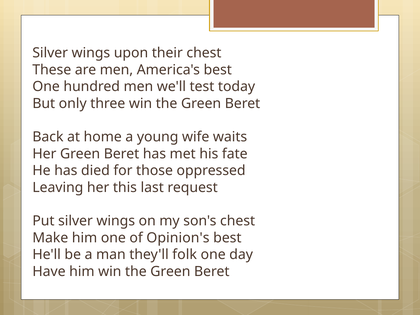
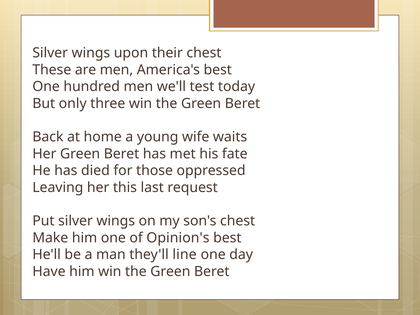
folk: folk -> line
